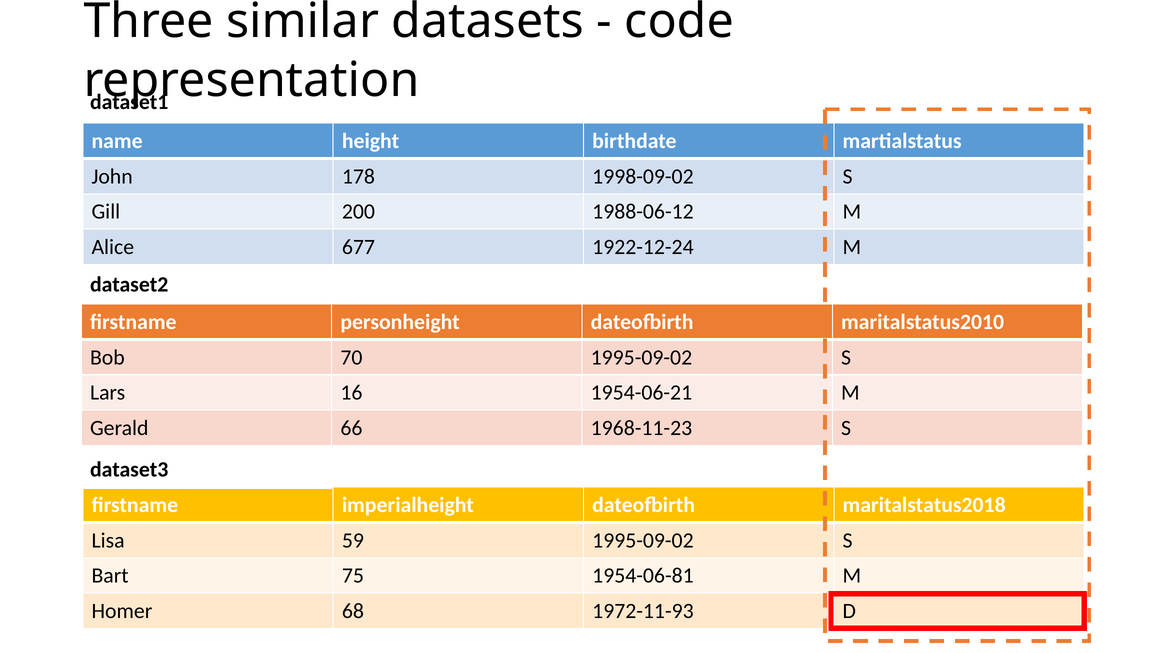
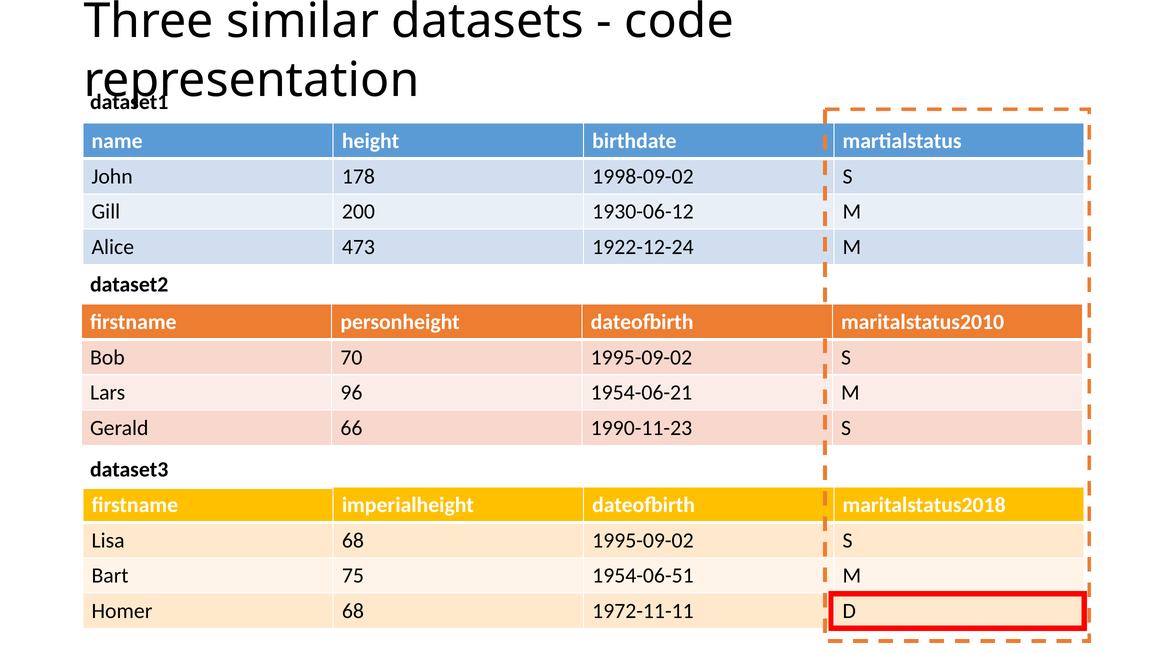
1988-06-12: 1988-06-12 -> 1930-06-12
677: 677 -> 473
16: 16 -> 96
1968-11-23: 1968-11-23 -> 1990-11-23
Lisa 59: 59 -> 68
1954-06-81: 1954-06-81 -> 1954-06-51
1972-11-93: 1972-11-93 -> 1972-11-11
